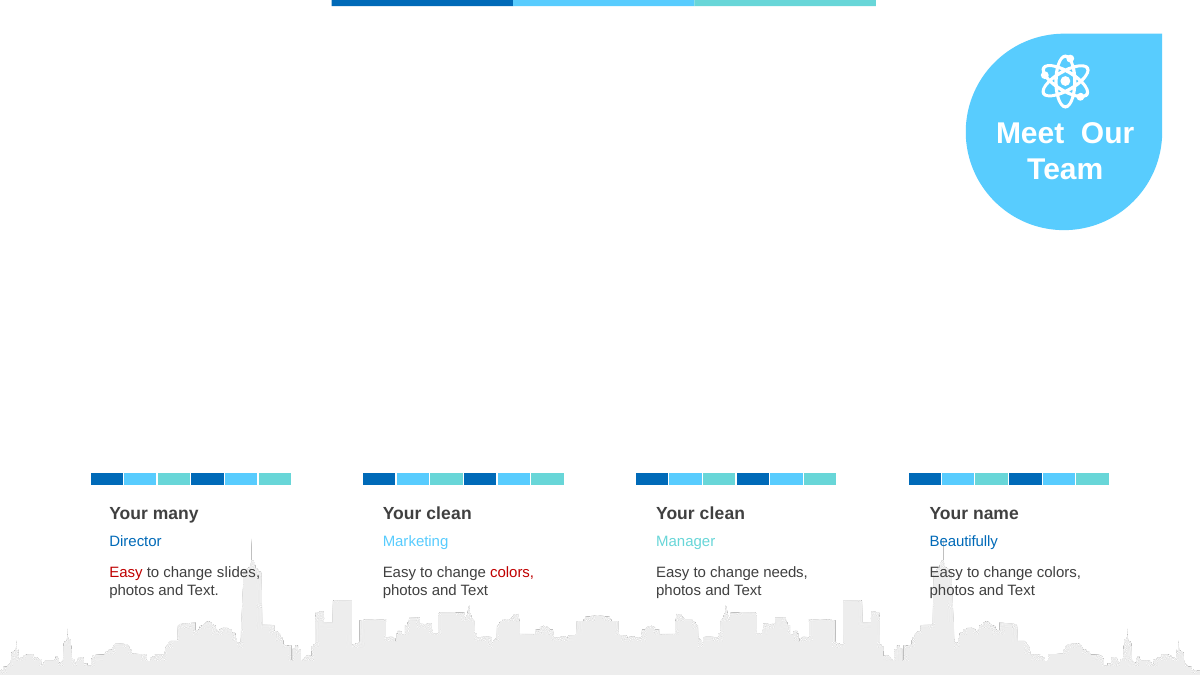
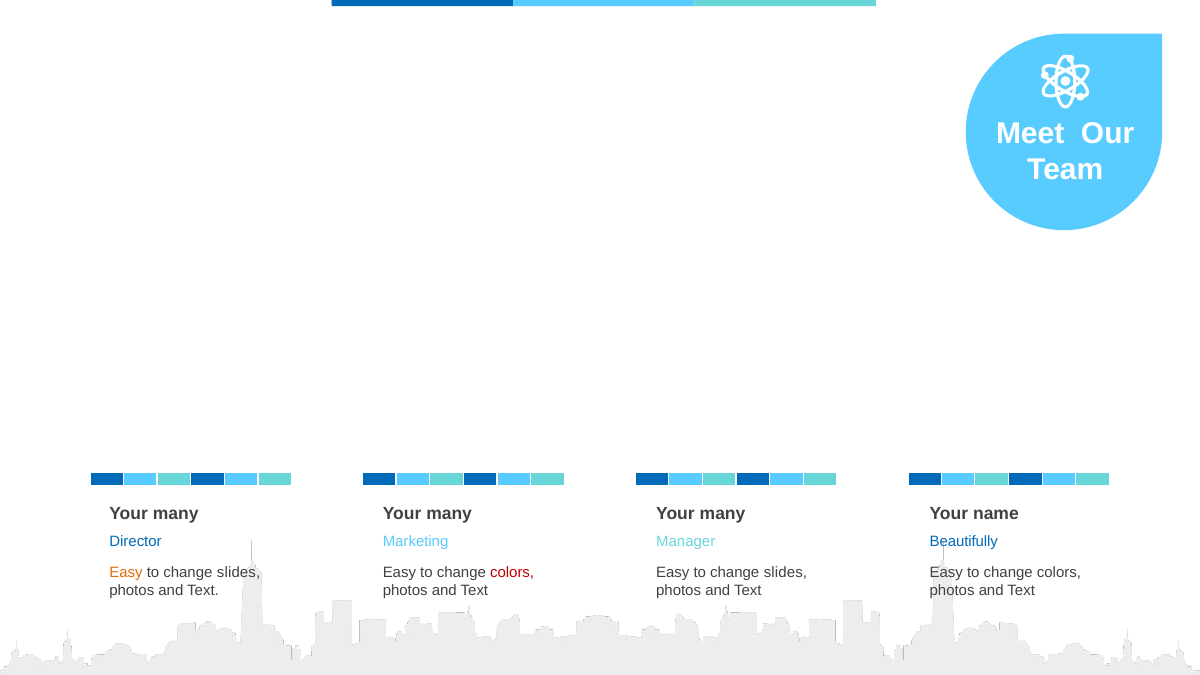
clean at (449, 514): clean -> many
clean at (722, 514): clean -> many
Easy at (126, 573) colour: red -> orange
needs at (786, 573): needs -> slides
